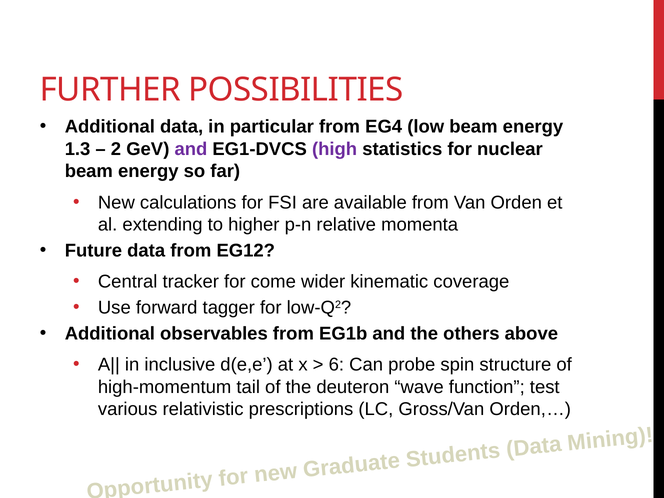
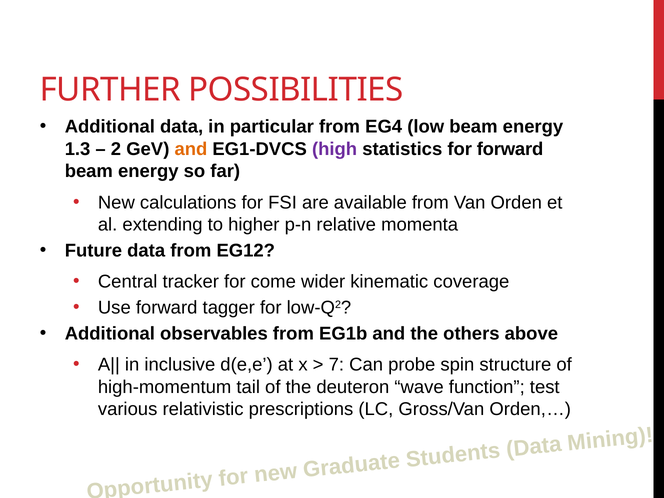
and at (191, 149) colour: purple -> orange
for nuclear: nuclear -> forward
6: 6 -> 7
